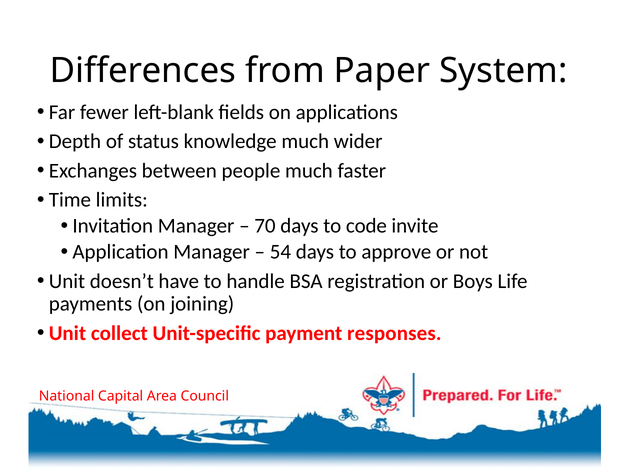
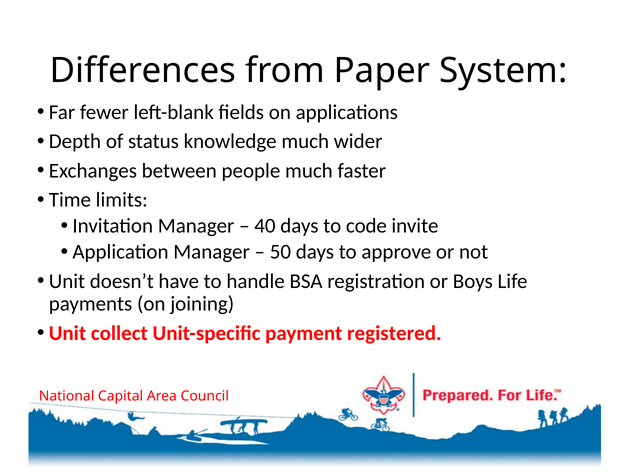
70: 70 -> 40
54: 54 -> 50
responses: responses -> registered
